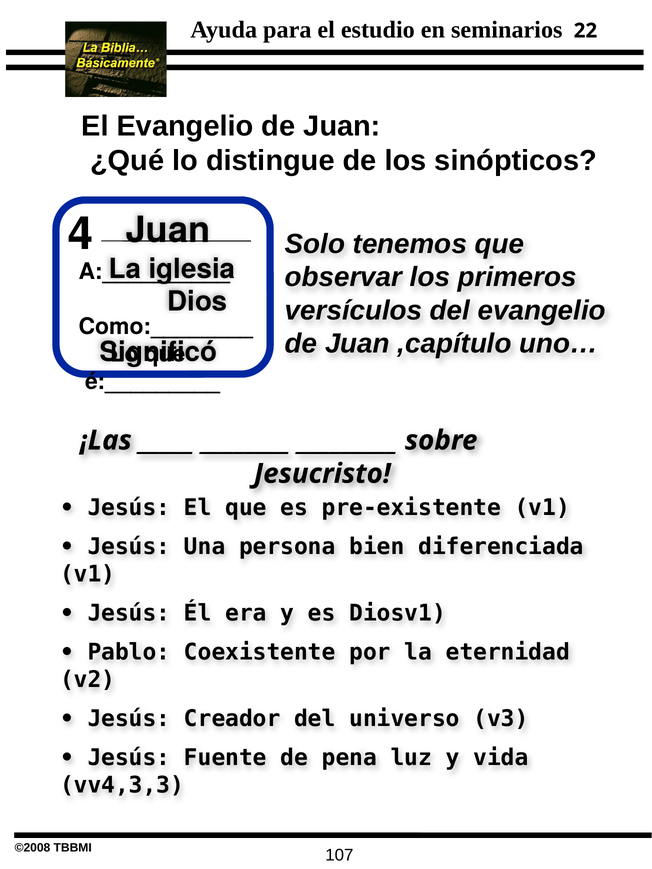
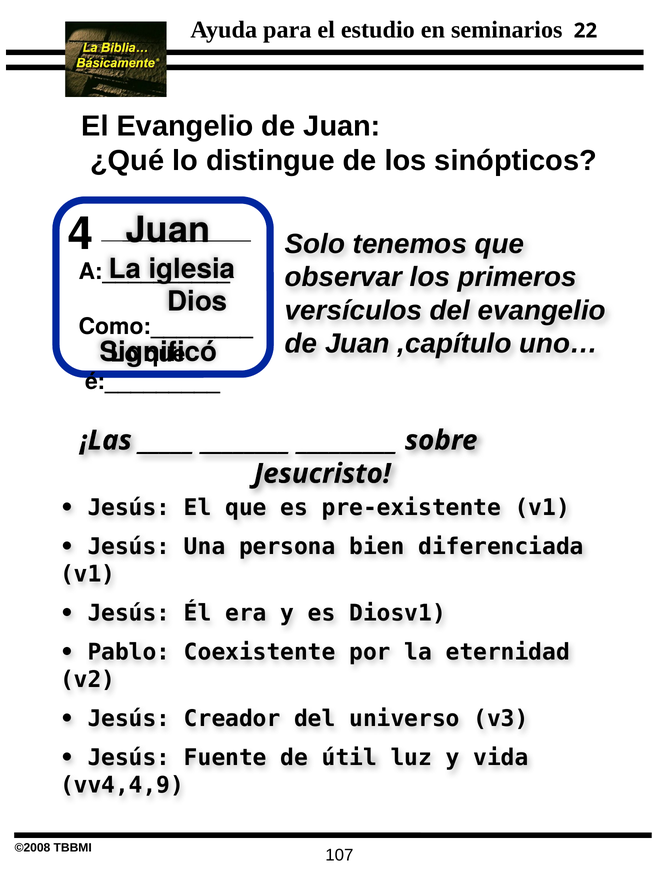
pena: pena -> útil
vv4,3,3: vv4,3,3 -> vv4,4,9
